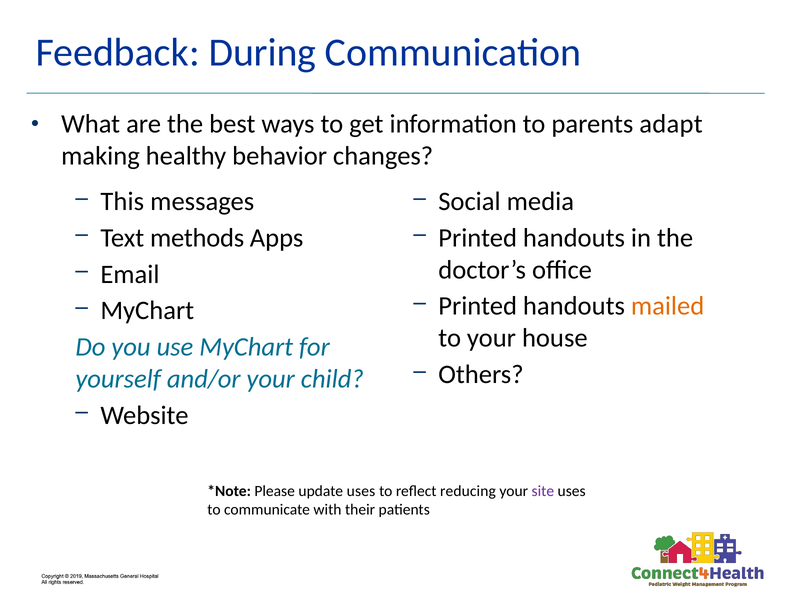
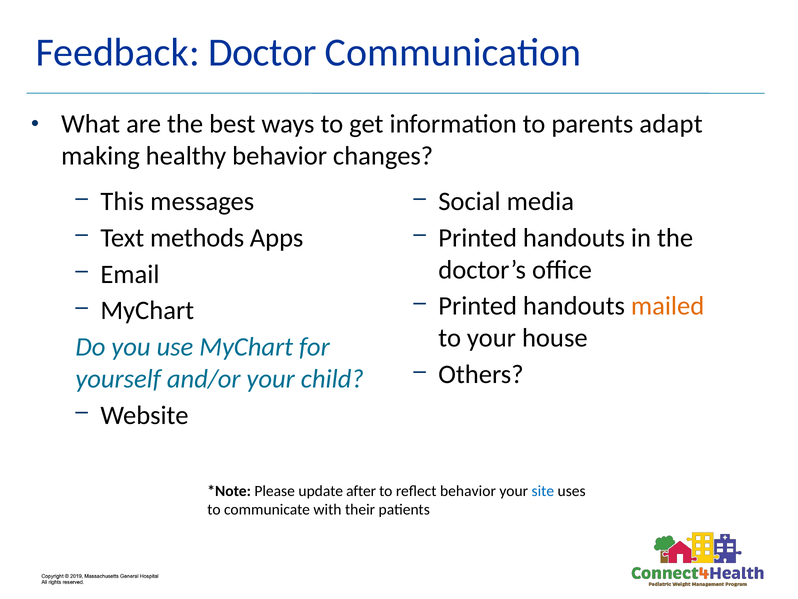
During: During -> Doctor
update uses: uses -> after
reflect reducing: reducing -> behavior
site colour: purple -> blue
